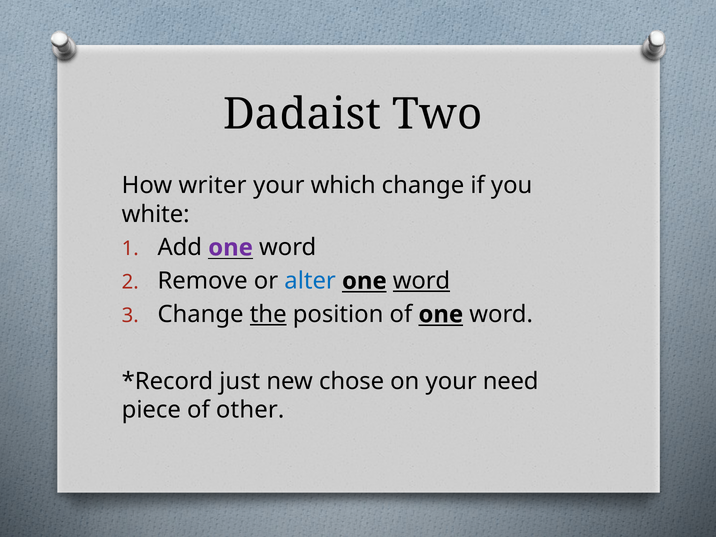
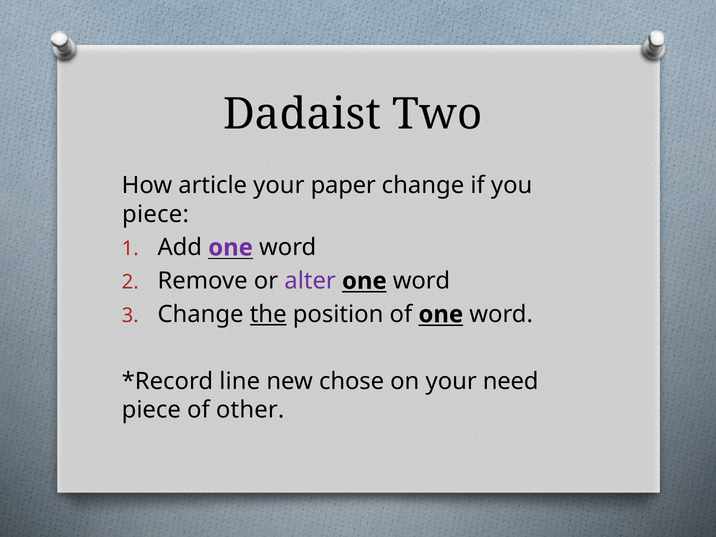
writer: writer -> article
which: which -> paper
white at (156, 214): white -> piece
alter colour: blue -> purple
word at (422, 281) underline: present -> none
just: just -> line
